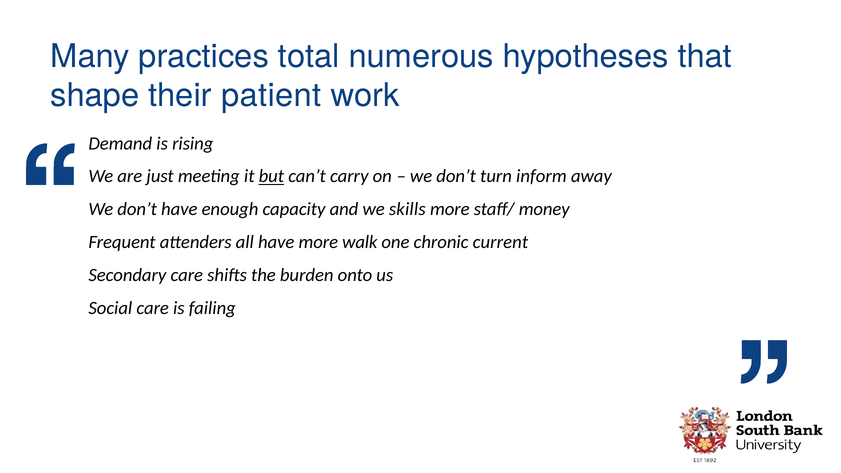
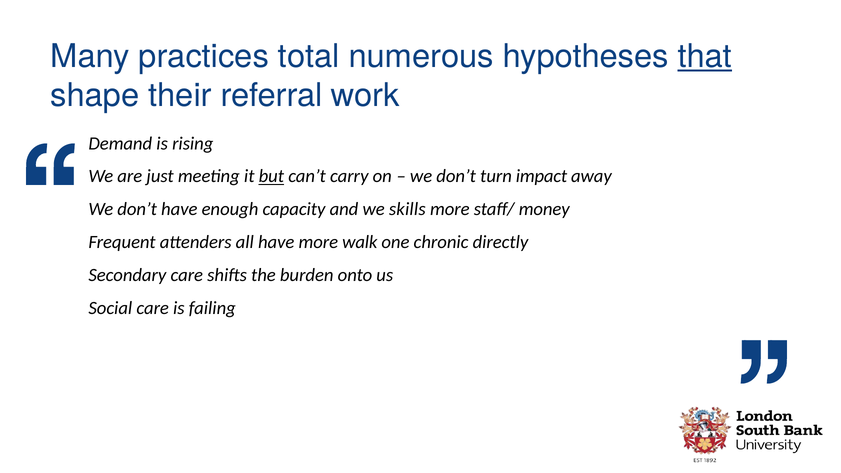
that underline: none -> present
patient: patient -> referral
inform: inform -> impact
current: current -> directly
